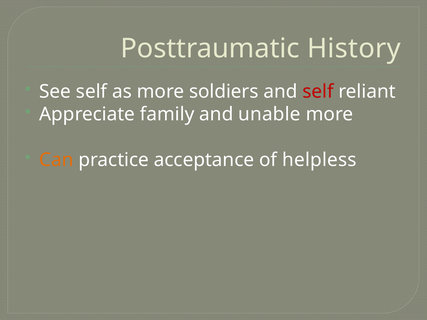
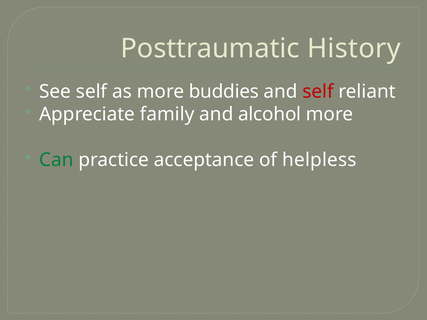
soldiers: soldiers -> buddies
unable: unable -> alcohol
Can colour: orange -> green
